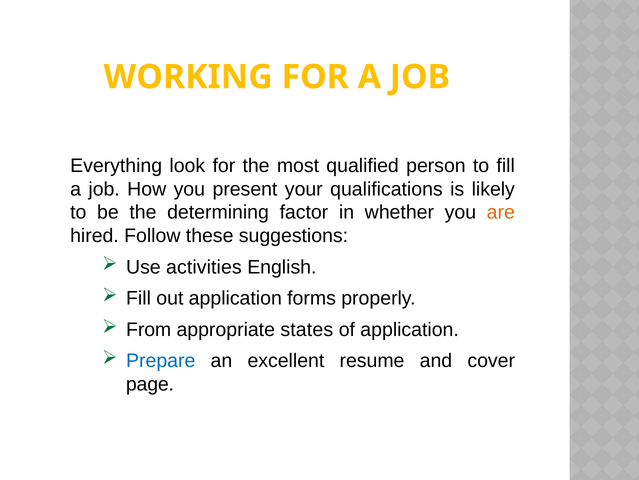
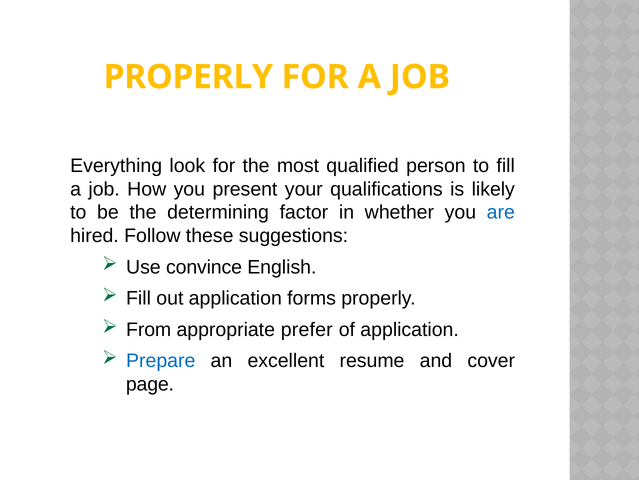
WORKING at (188, 77): WORKING -> PROPERLY
are colour: orange -> blue
activities: activities -> convince
states: states -> prefer
